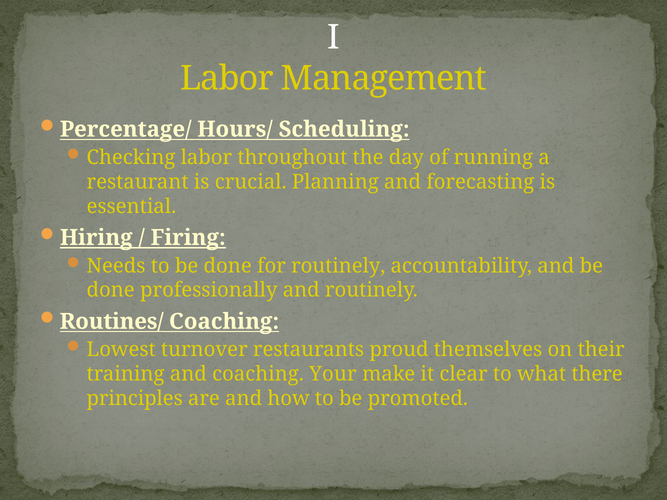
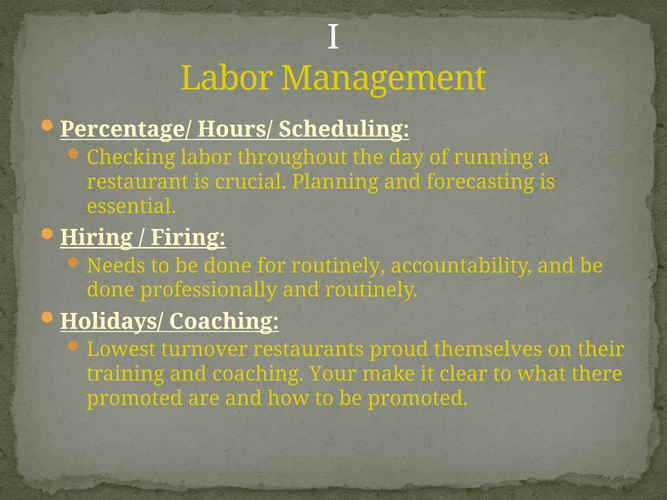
Routines/: Routines/ -> Holidays/
principles at (135, 399): principles -> promoted
